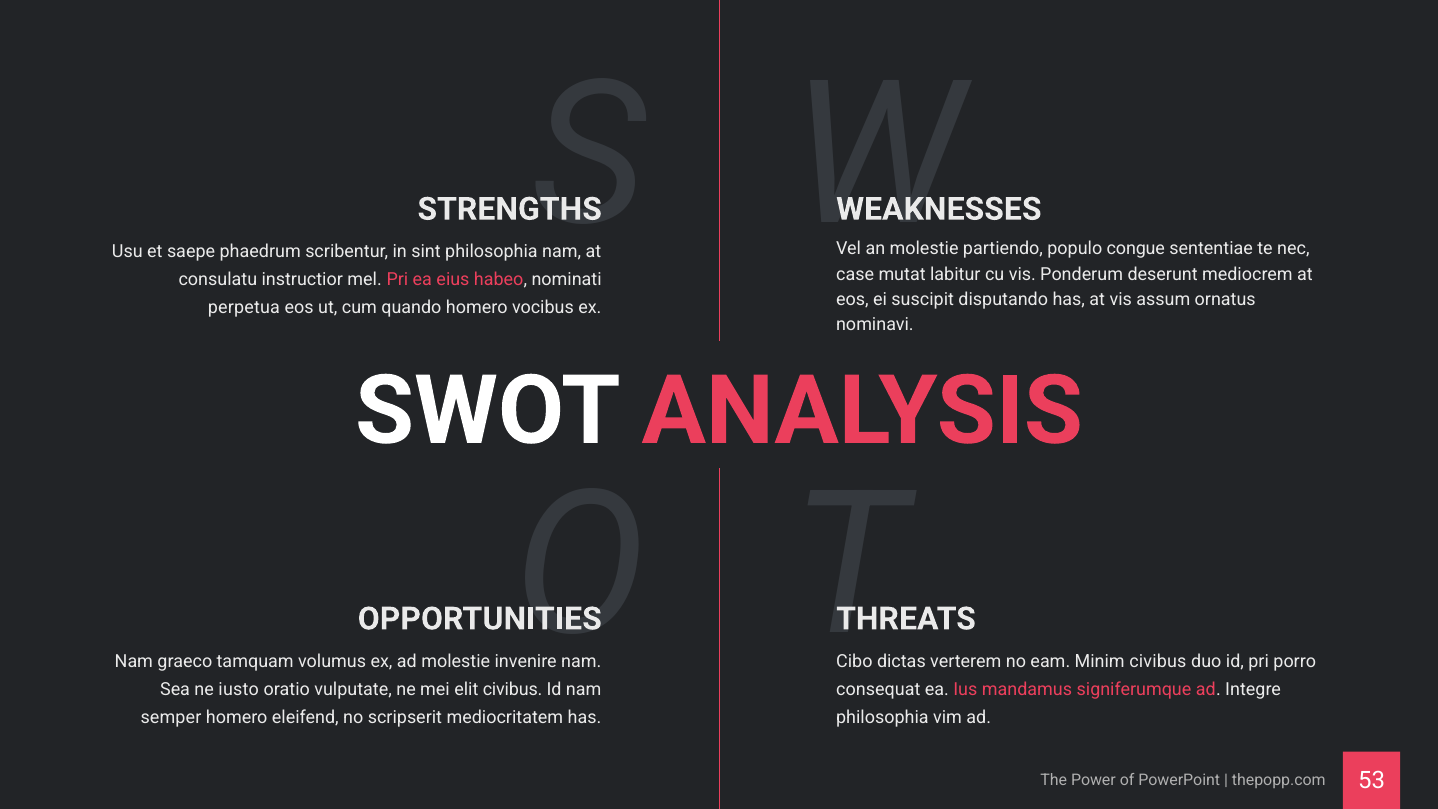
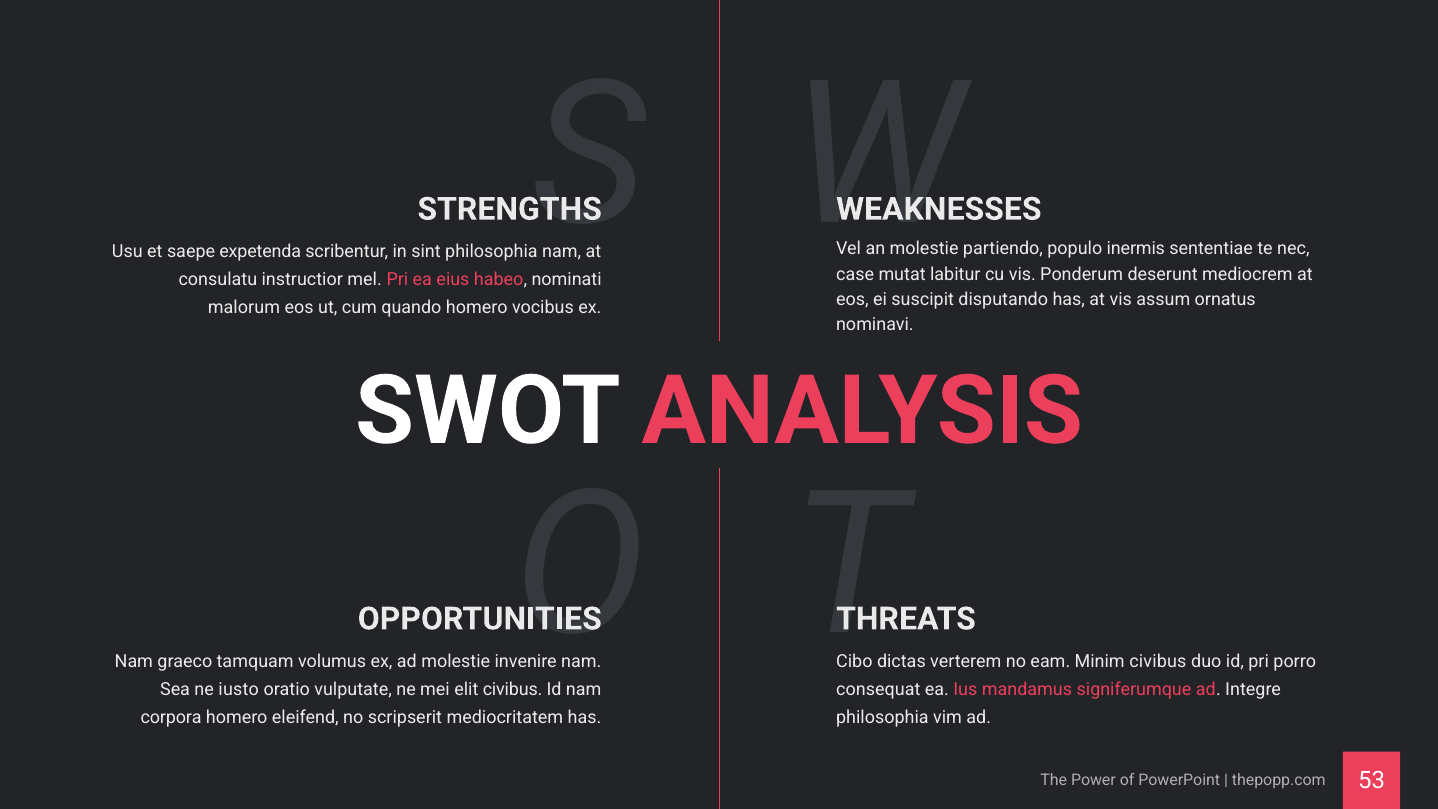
congue: congue -> inermis
phaedrum: phaedrum -> expetenda
perpetua: perpetua -> malorum
semper: semper -> corpora
